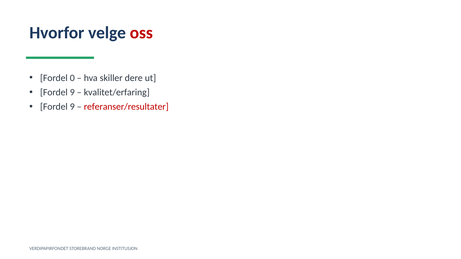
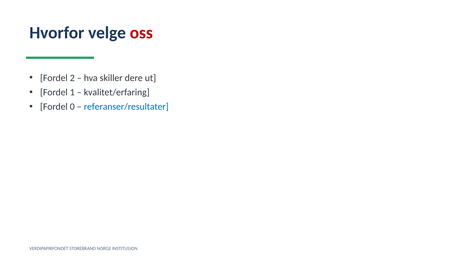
0: 0 -> 2
9 at (72, 92): 9 -> 1
9 at (72, 107): 9 -> 0
referanser/resultater colour: red -> blue
